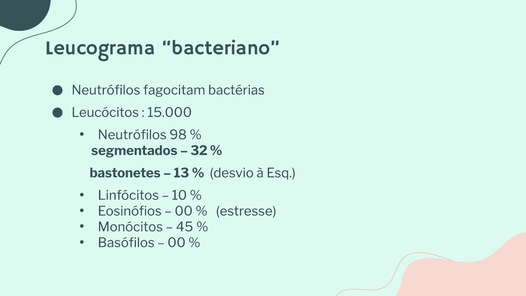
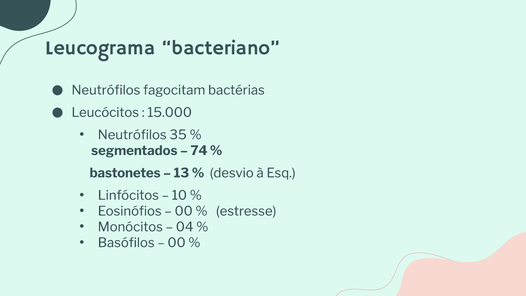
98: 98 -> 35
32: 32 -> 74
45: 45 -> 04
